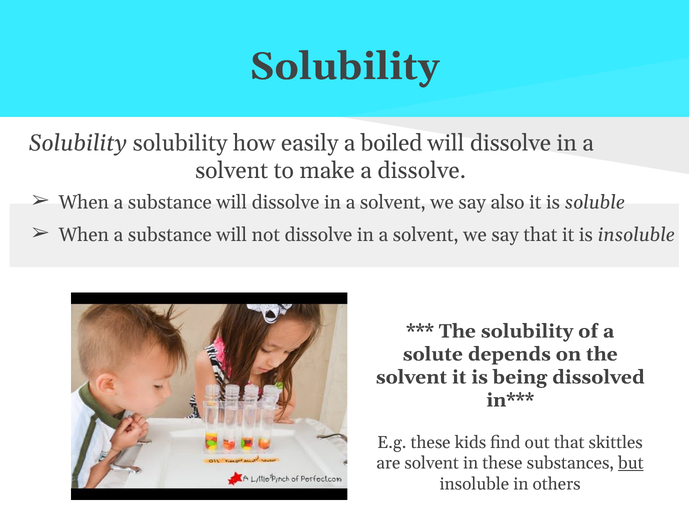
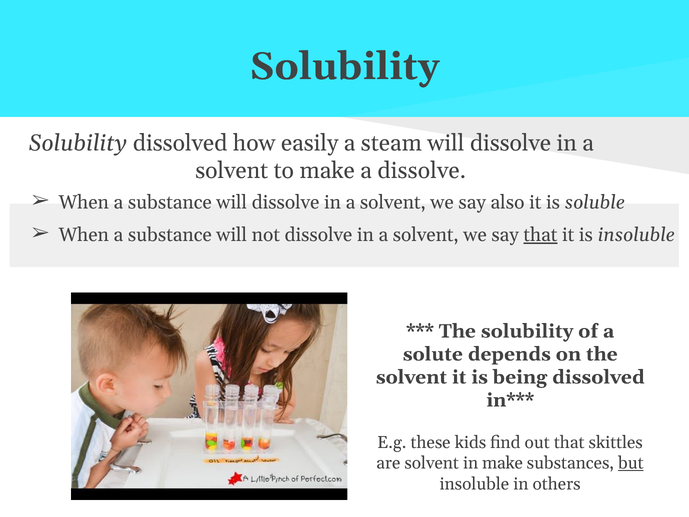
solubility at (180, 143): solubility -> dissolved
boiled: boiled -> steam
that at (540, 235) underline: none -> present
in these: these -> make
